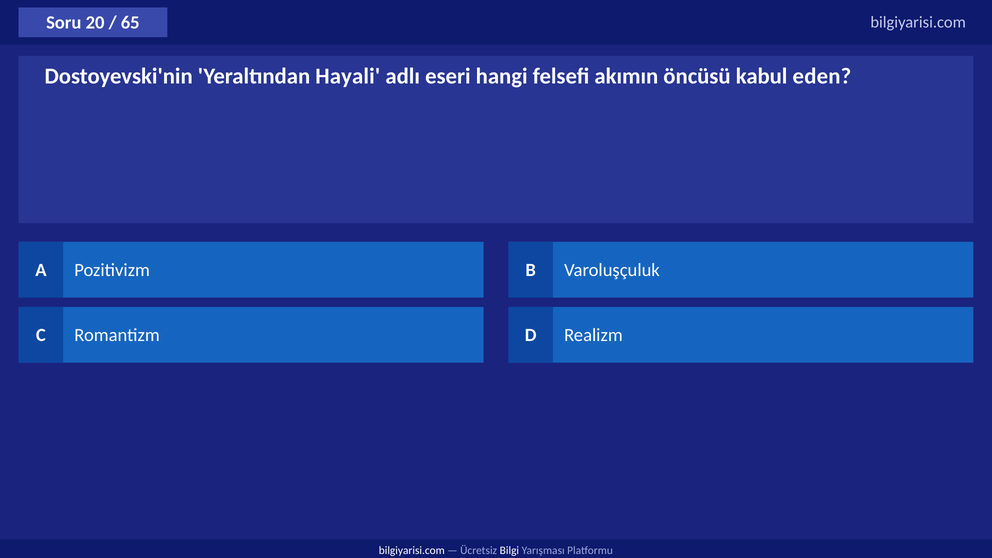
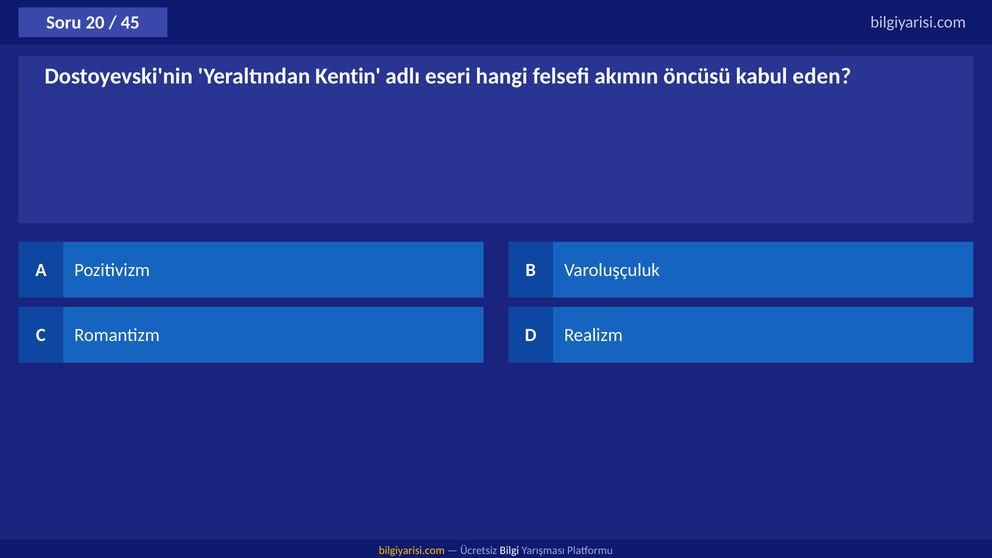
65: 65 -> 45
Hayali: Hayali -> Kentin
bilgiyarisi.com at (412, 550) colour: white -> yellow
